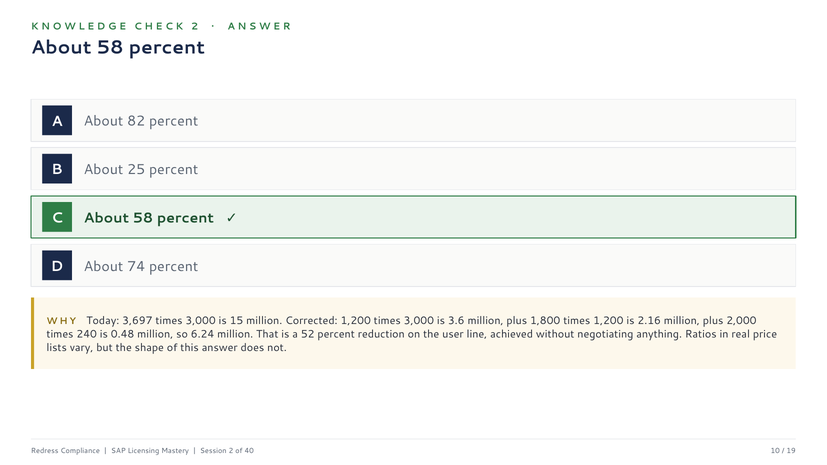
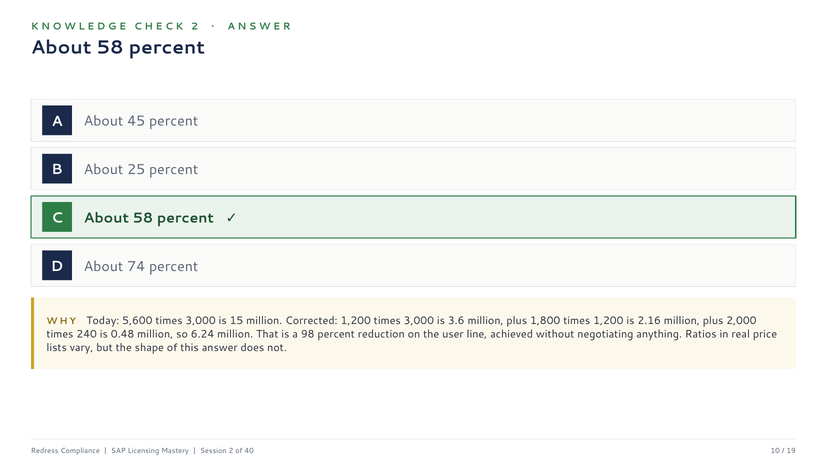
82: 82 -> 45
3,697: 3,697 -> 5,600
52: 52 -> 98
